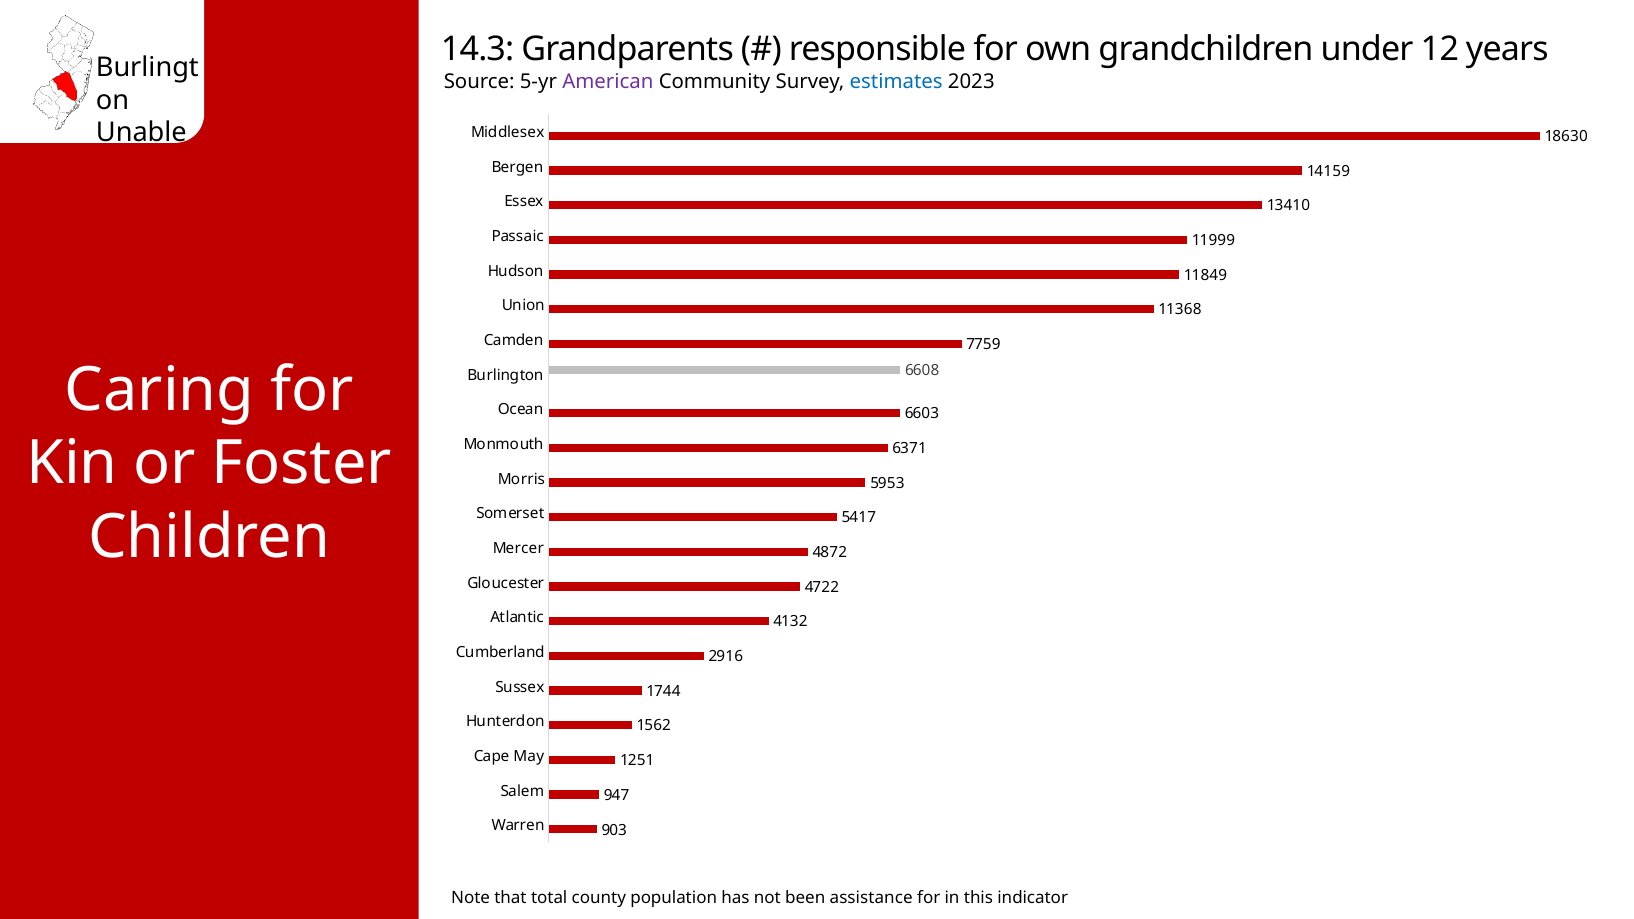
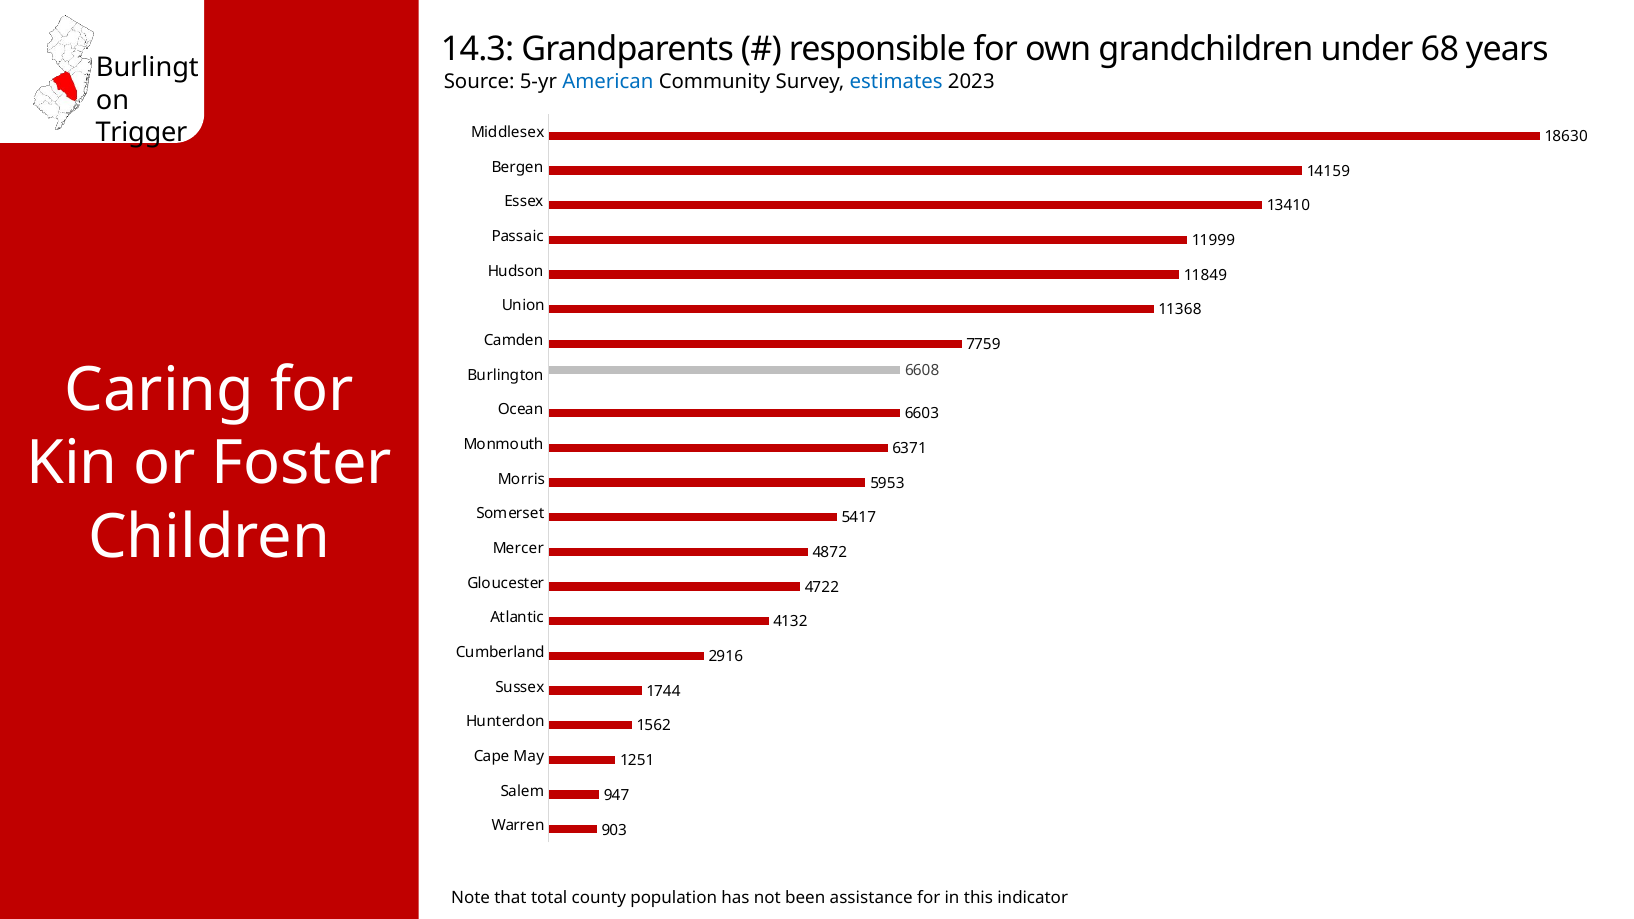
12: 12 -> 68
American colour: purple -> blue
Unable: Unable -> Trigger
